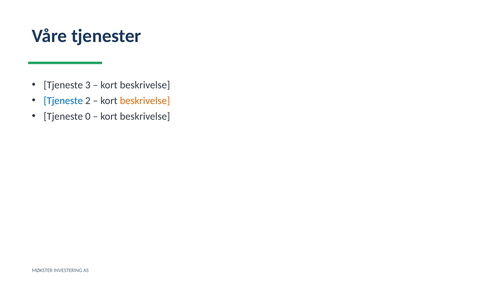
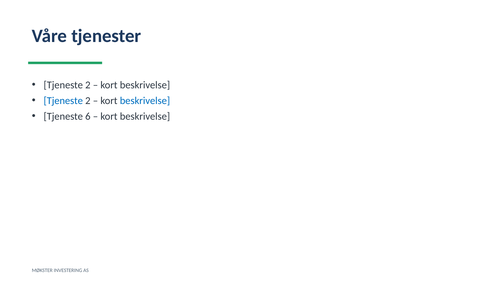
3 at (88, 85): 3 -> 2
beskrivelse at (145, 101) colour: orange -> blue
0: 0 -> 6
